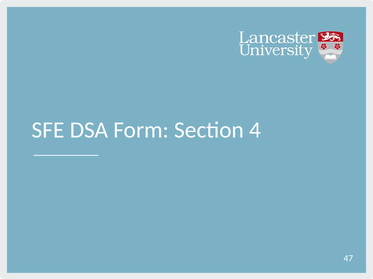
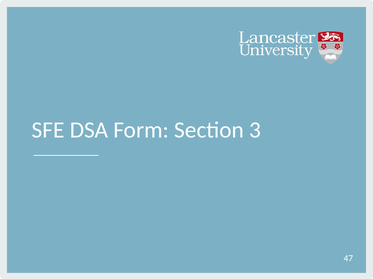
4: 4 -> 3
